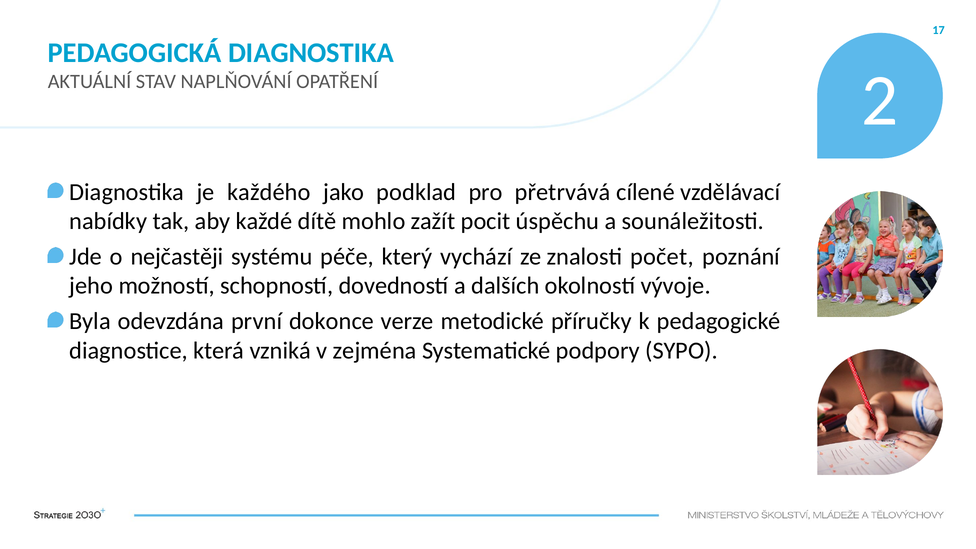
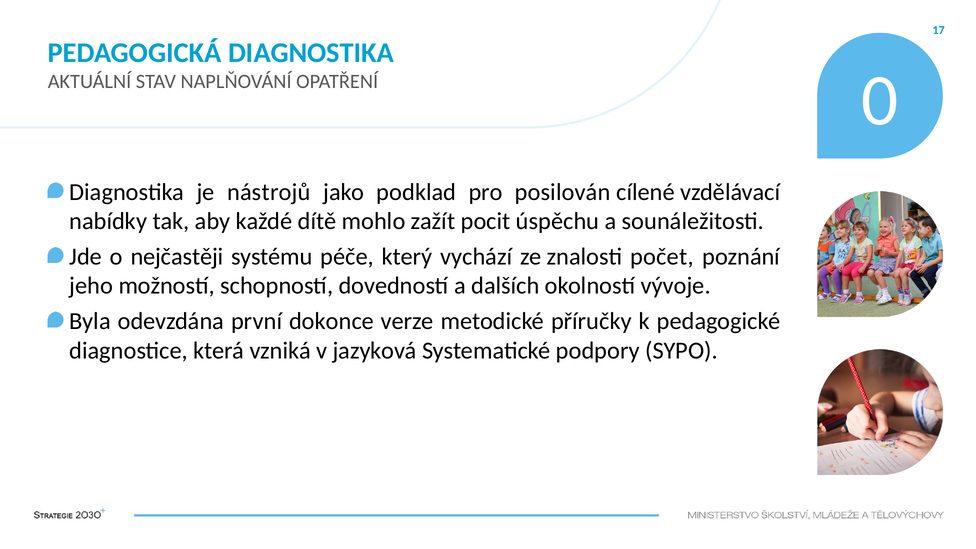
2: 2 -> 0
každého: každého -> nástrojů
přetrvává: přetrvává -> posilován
zejména: zejména -> jazyková
